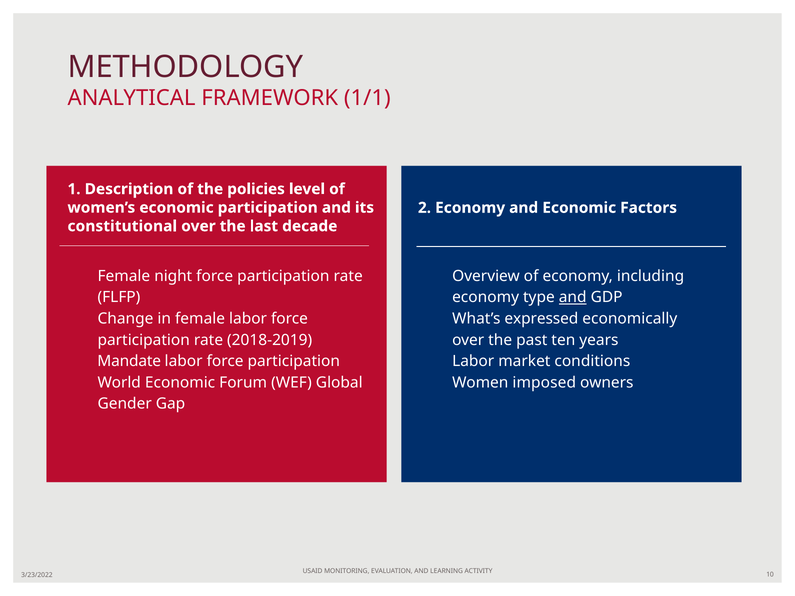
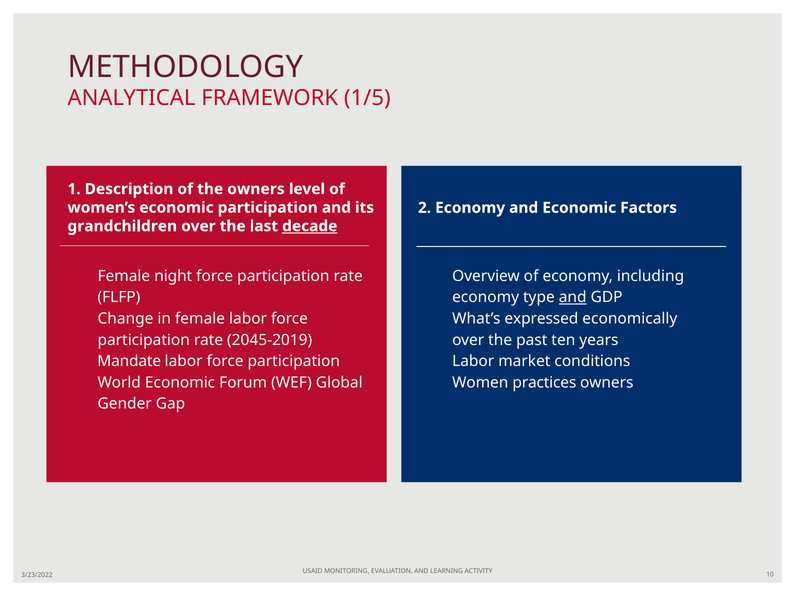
1/1: 1/1 -> 1/5
the policies: policies -> owners
constitutional: constitutional -> grandchildren
decade underline: none -> present
2018-2019: 2018-2019 -> 2045-2019
imposed: imposed -> practices
